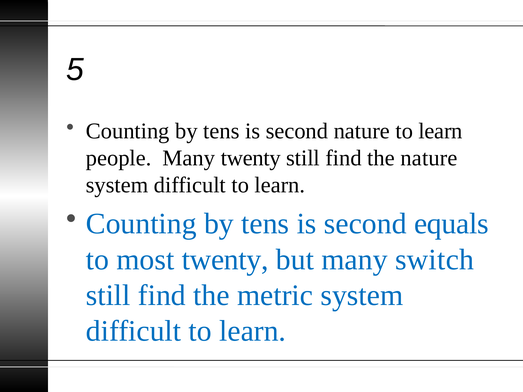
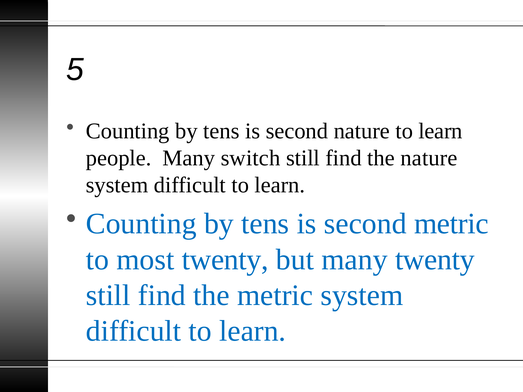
Many twenty: twenty -> switch
second equals: equals -> metric
many switch: switch -> twenty
